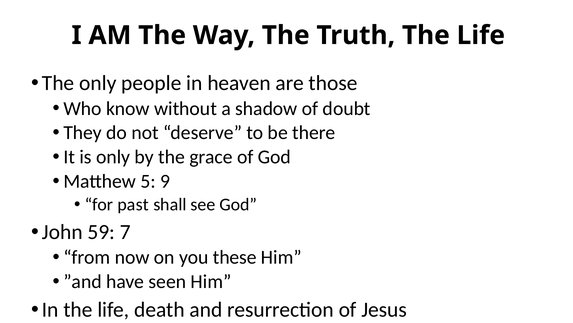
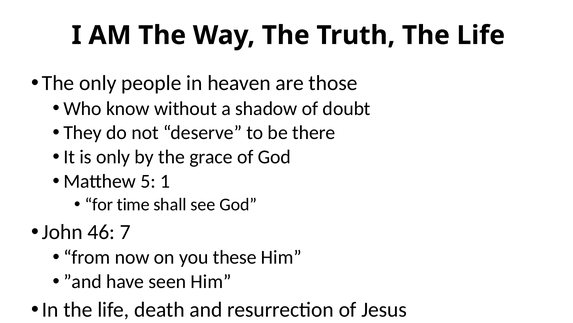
9: 9 -> 1
past: past -> time
59: 59 -> 46
